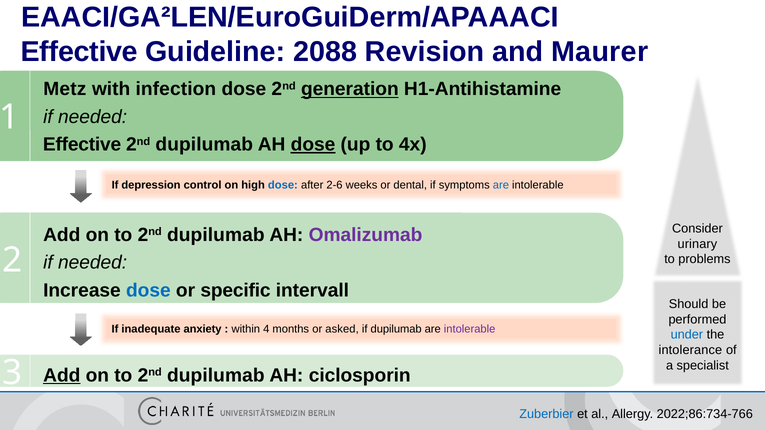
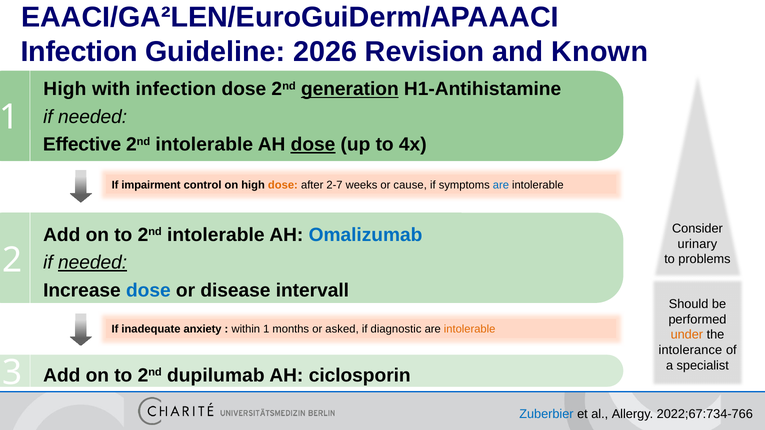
Effective at (79, 52): Effective -> Infection
2088: 2088 -> 2026
Maurer: Maurer -> Known
Metz at (65, 89): Metz -> High
dupilumab at (204, 145): dupilumab -> intolerable
depression: depression -> impairment
dose at (283, 185) colour: blue -> orange
2-6: 2-6 -> 2-7
dental: dental -> cause
dupilumab at (216, 235): dupilumab -> intolerable
Omalizumab colour: purple -> blue
needed at (93, 263) underline: none -> present
specific: specific -> disease
within 4: 4 -> 1
if dupilumab: dupilumab -> diagnostic
intolerable at (470, 329) colour: purple -> orange
under colour: blue -> orange
Add at (62, 376) underline: present -> none
2022;86:734-766: 2022;86:734-766 -> 2022;67:734-766
